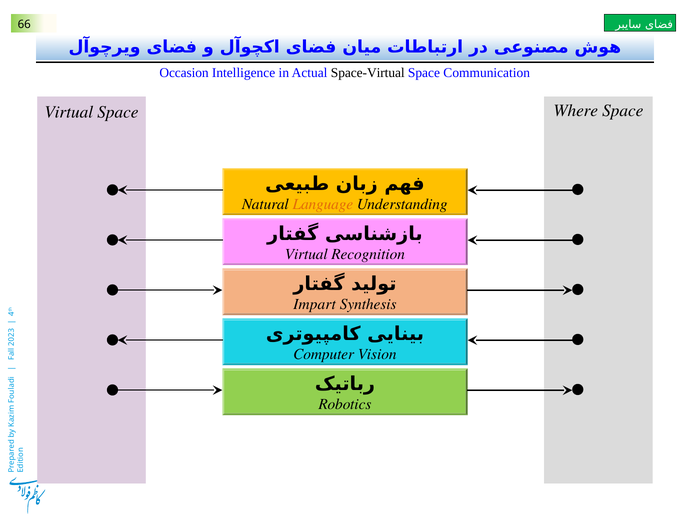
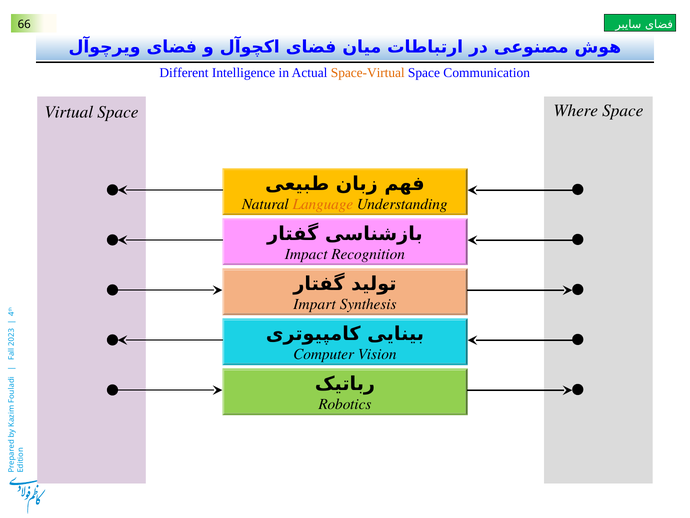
Occasion: Occasion -> Different
Space-Virtual colour: black -> orange
Virtual at (306, 254): Virtual -> Impact
